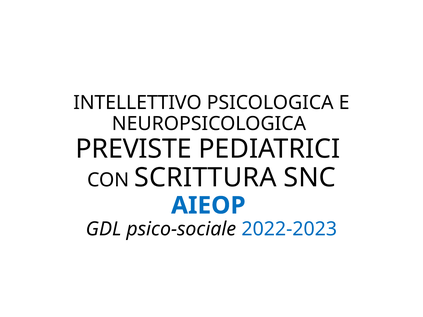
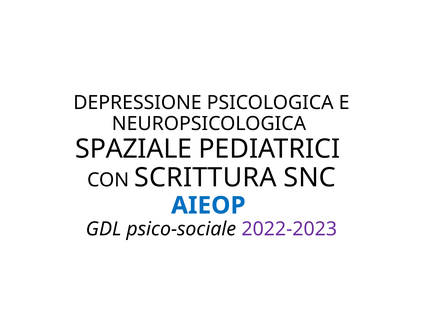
INTELLETTIVO: INTELLETTIVO -> DEPRESSIONE
PREVISTE: PREVISTE -> SPAZIALE
2022-2023 colour: blue -> purple
